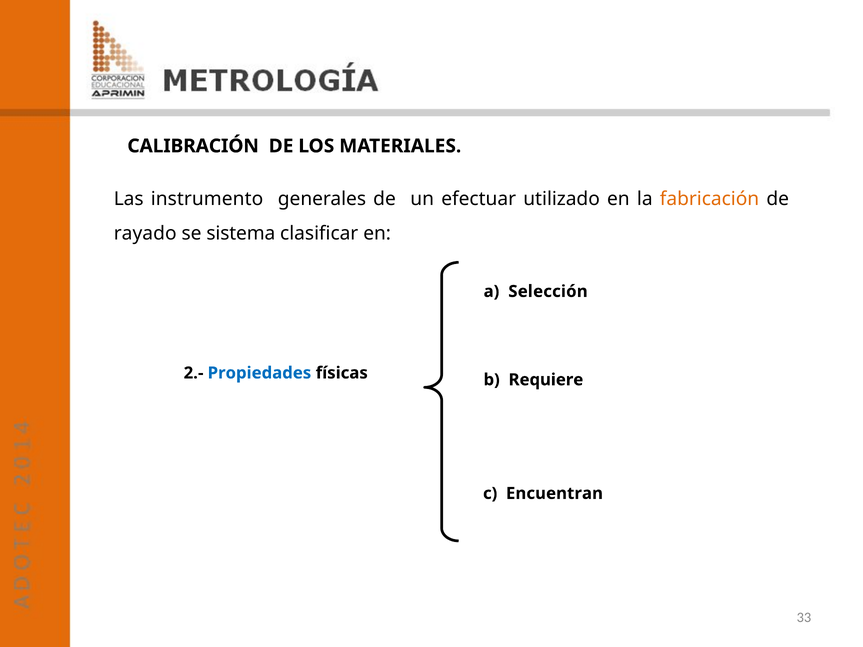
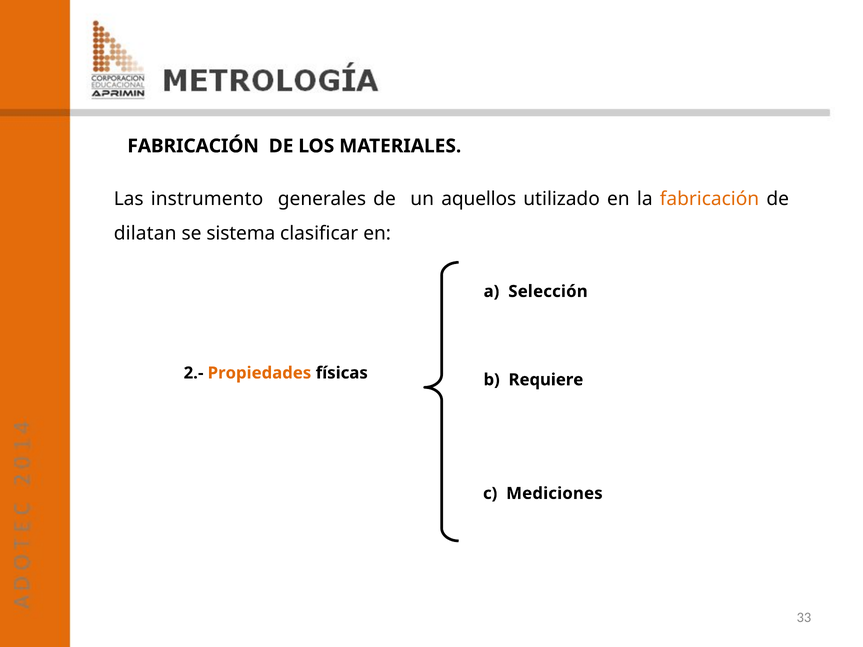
CALIBRACIÓN at (193, 146): CALIBRACIÓN -> FABRICACIÓN
efectuar: efectuar -> aquellos
rayado: rayado -> dilatan
Propiedades colour: blue -> orange
Encuentran: Encuentran -> Mediciones
